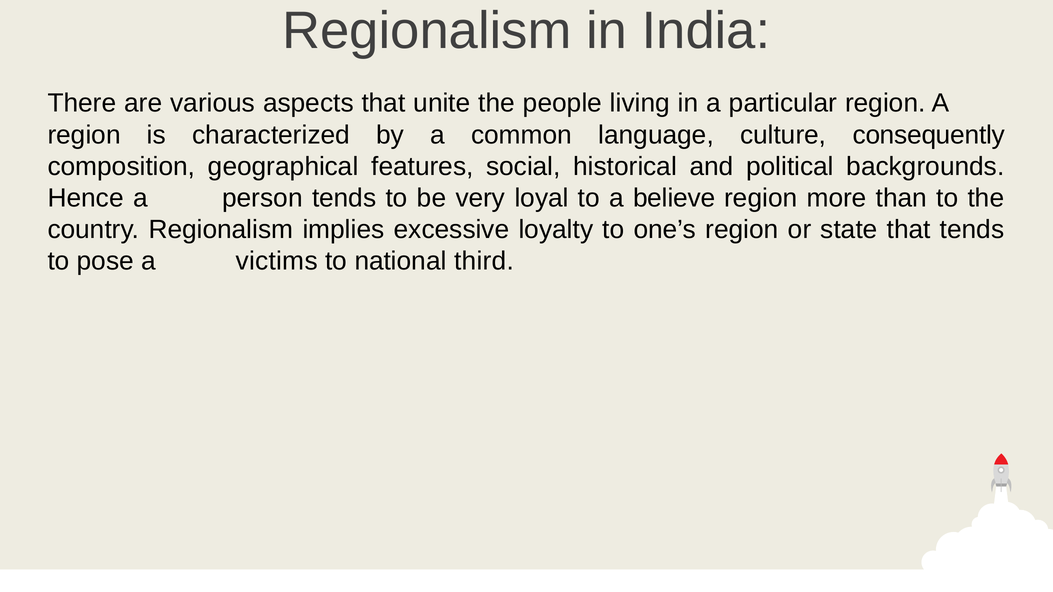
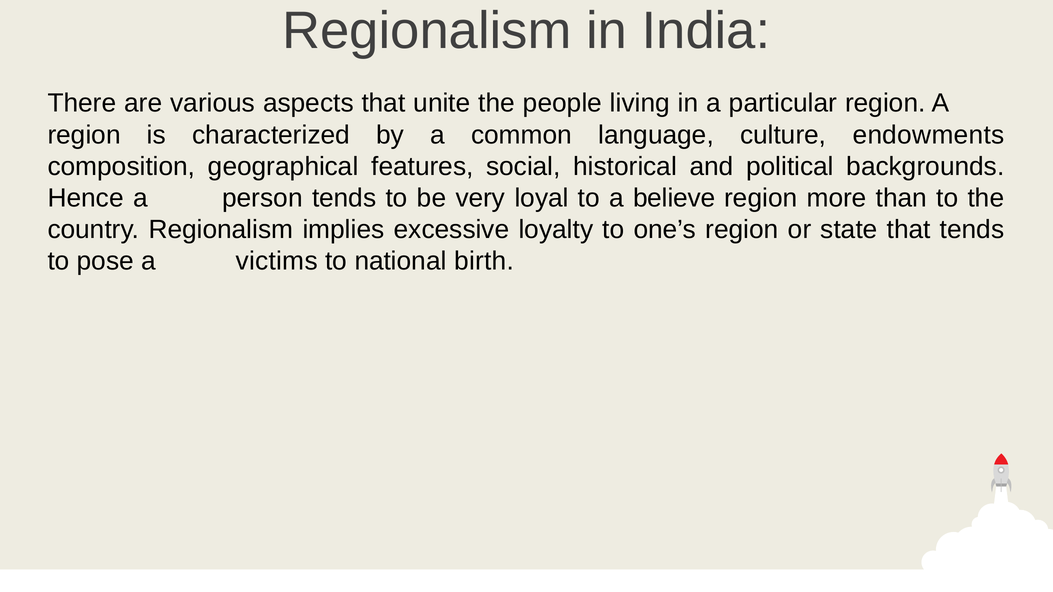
consequently: consequently -> endowments
third: third -> birth
